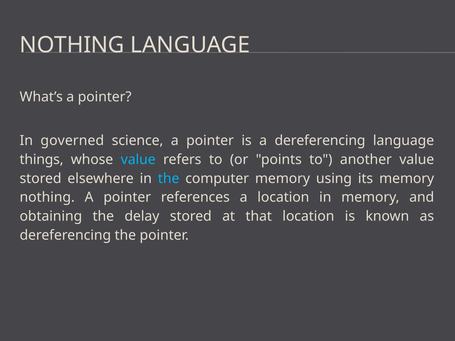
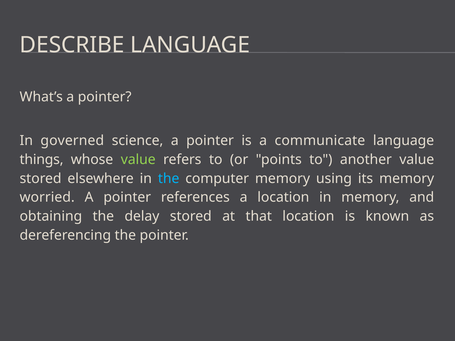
NOTHING at (72, 45): NOTHING -> DESCRIBE
a dereferencing: dereferencing -> communicate
value at (138, 160) colour: light blue -> light green
nothing at (47, 198): nothing -> worried
